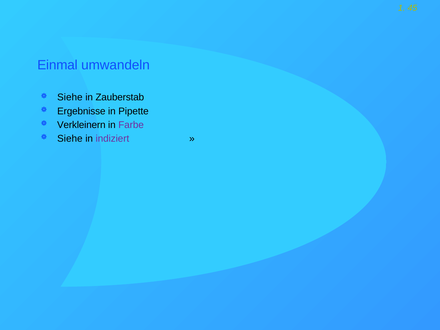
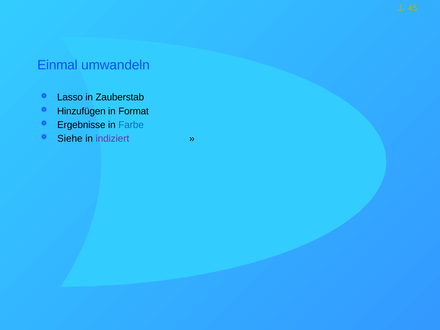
Siehe at (70, 97): Siehe -> Lasso
Ergebnisse: Ergebnisse -> Hinzufügen
Pipette: Pipette -> Format
Verkleinern: Verkleinern -> Ergebnisse
Farbe colour: purple -> blue
